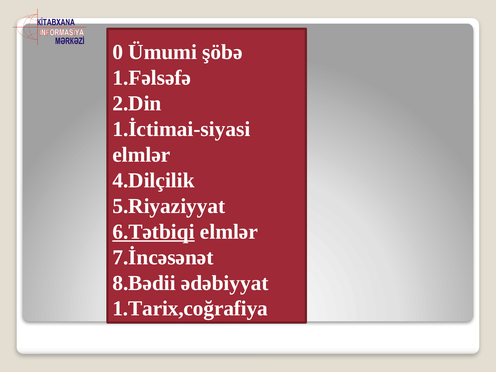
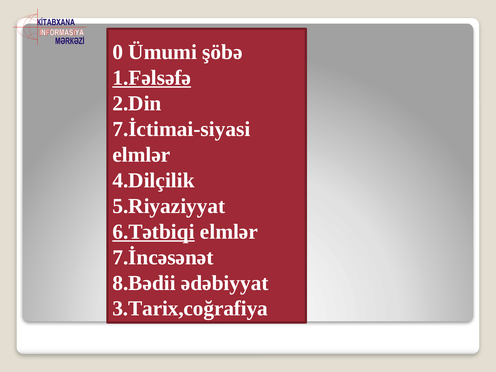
1.Fəlsəfə underline: none -> present
1.İctimai-siyasi: 1.İctimai-siyasi -> 7.İctimai-siyasi
1.Tarix,coğrafiya: 1.Tarix,coğrafiya -> 3.Tarix,coğrafiya
